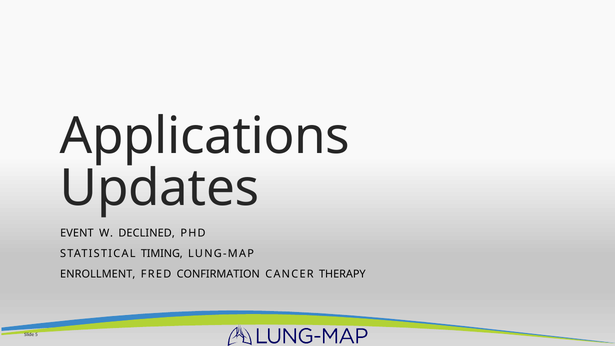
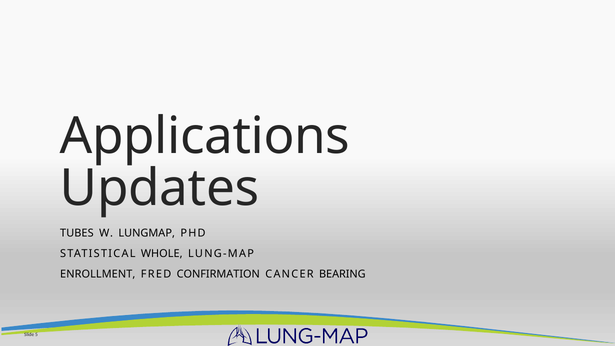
EVENT: EVENT -> TUBES
DECLINED: DECLINED -> LUNGMAP
TIMING: TIMING -> WHOLE
THERAPY: THERAPY -> BEARING
